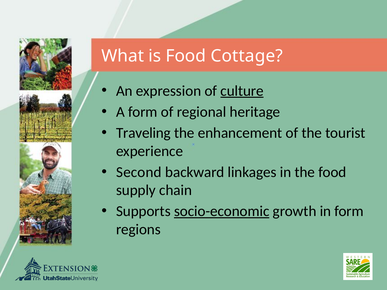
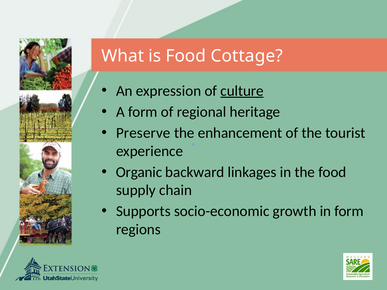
Traveling: Traveling -> Preserve
Second: Second -> Organic
socio-economic underline: present -> none
